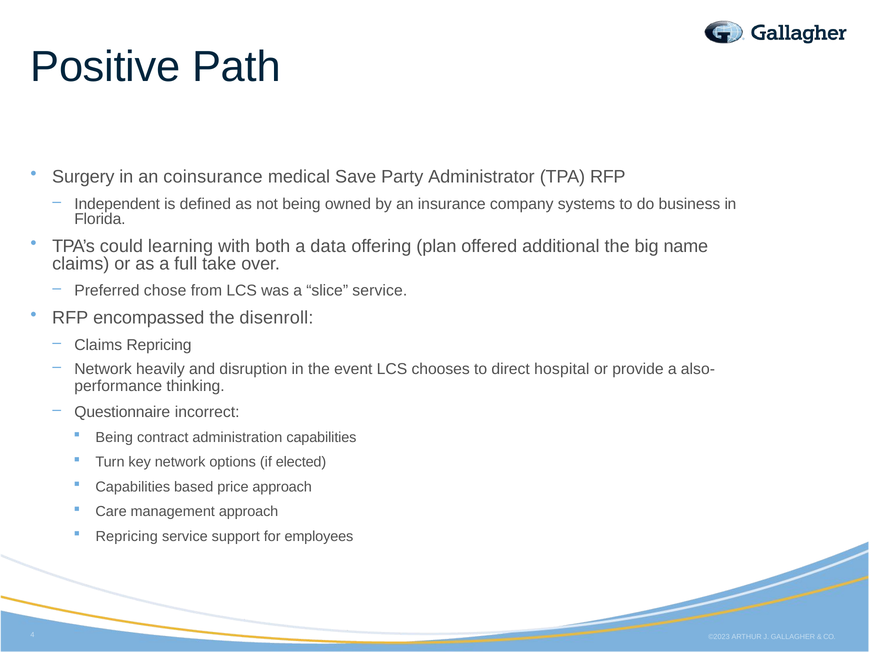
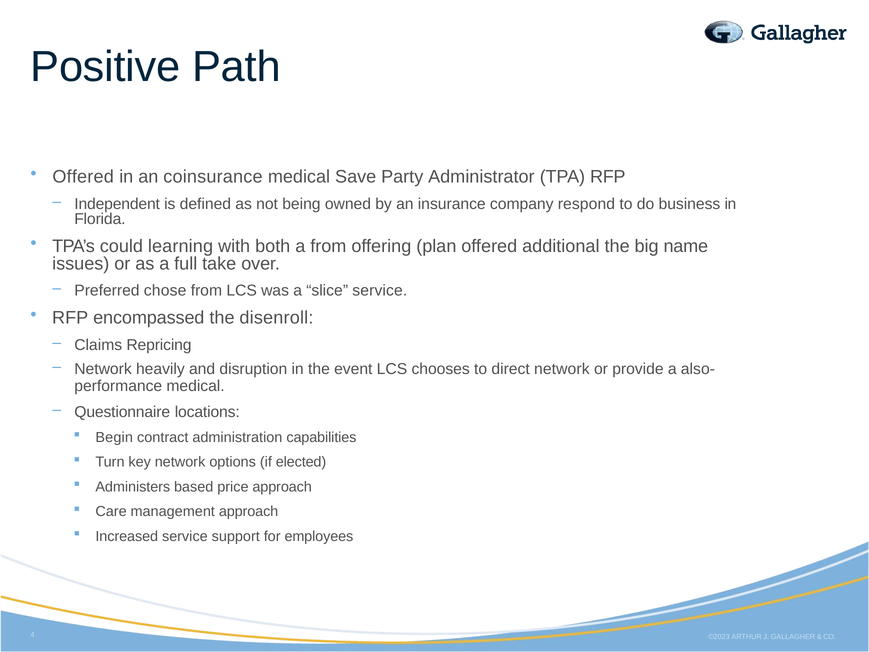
Surgery at (83, 177): Surgery -> Offered
systems: systems -> respond
a data: data -> from
claims at (81, 263): claims -> issues
direct hospital: hospital -> network
performance thinking: thinking -> medical
incorrect: incorrect -> locations
Being at (114, 437): Being -> Begin
Capabilities at (133, 487): Capabilities -> Administers
Repricing at (127, 536): Repricing -> Increased
